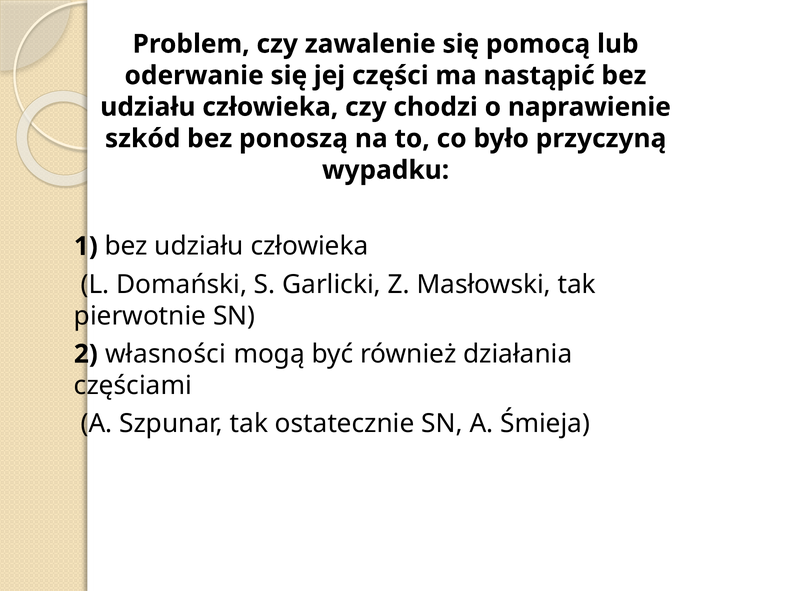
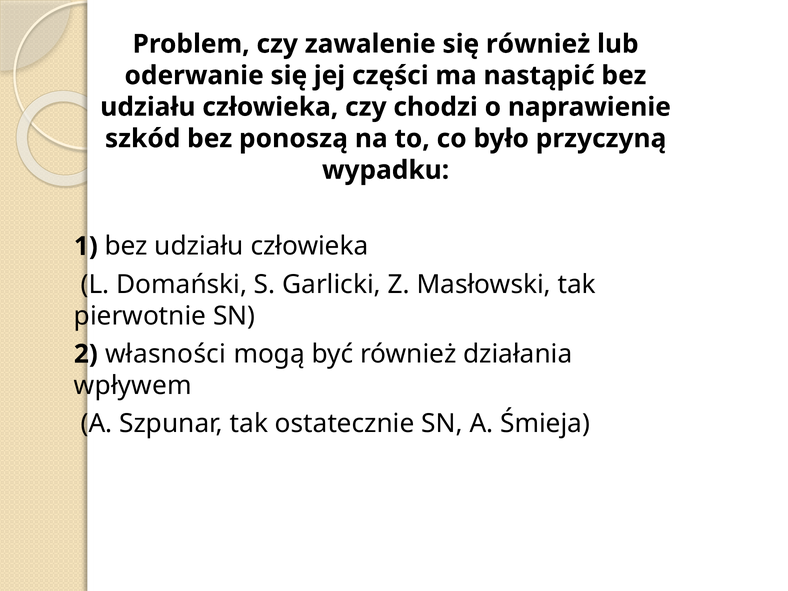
się pomocą: pomocą -> również
częściami: częściami -> wpływem
